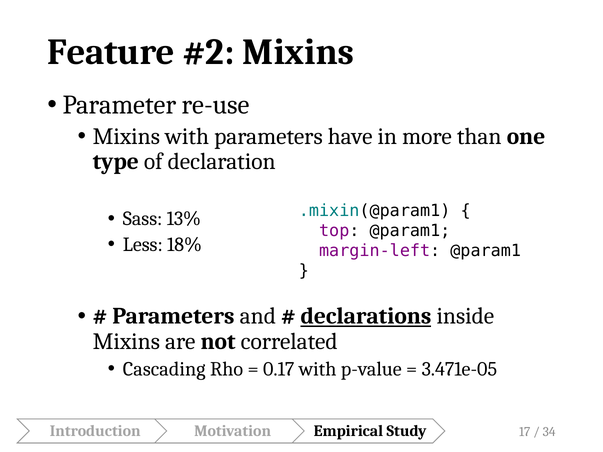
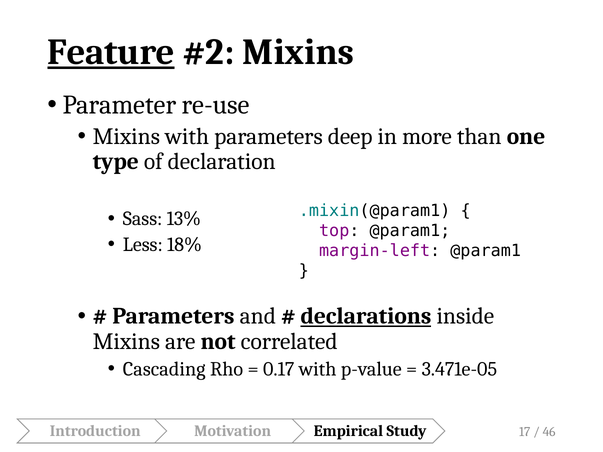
Feature underline: none -> present
have: have -> deep
34: 34 -> 46
